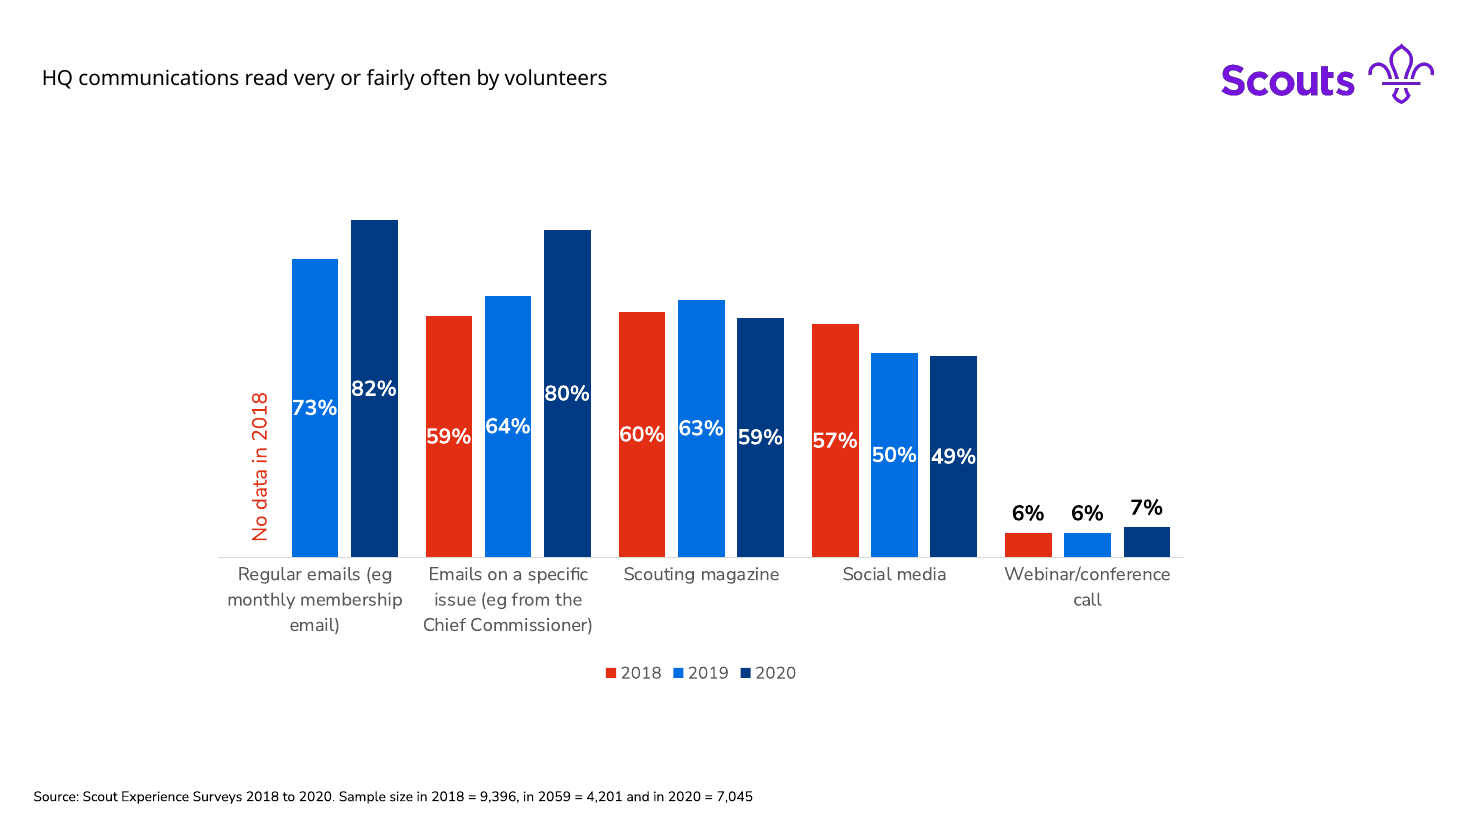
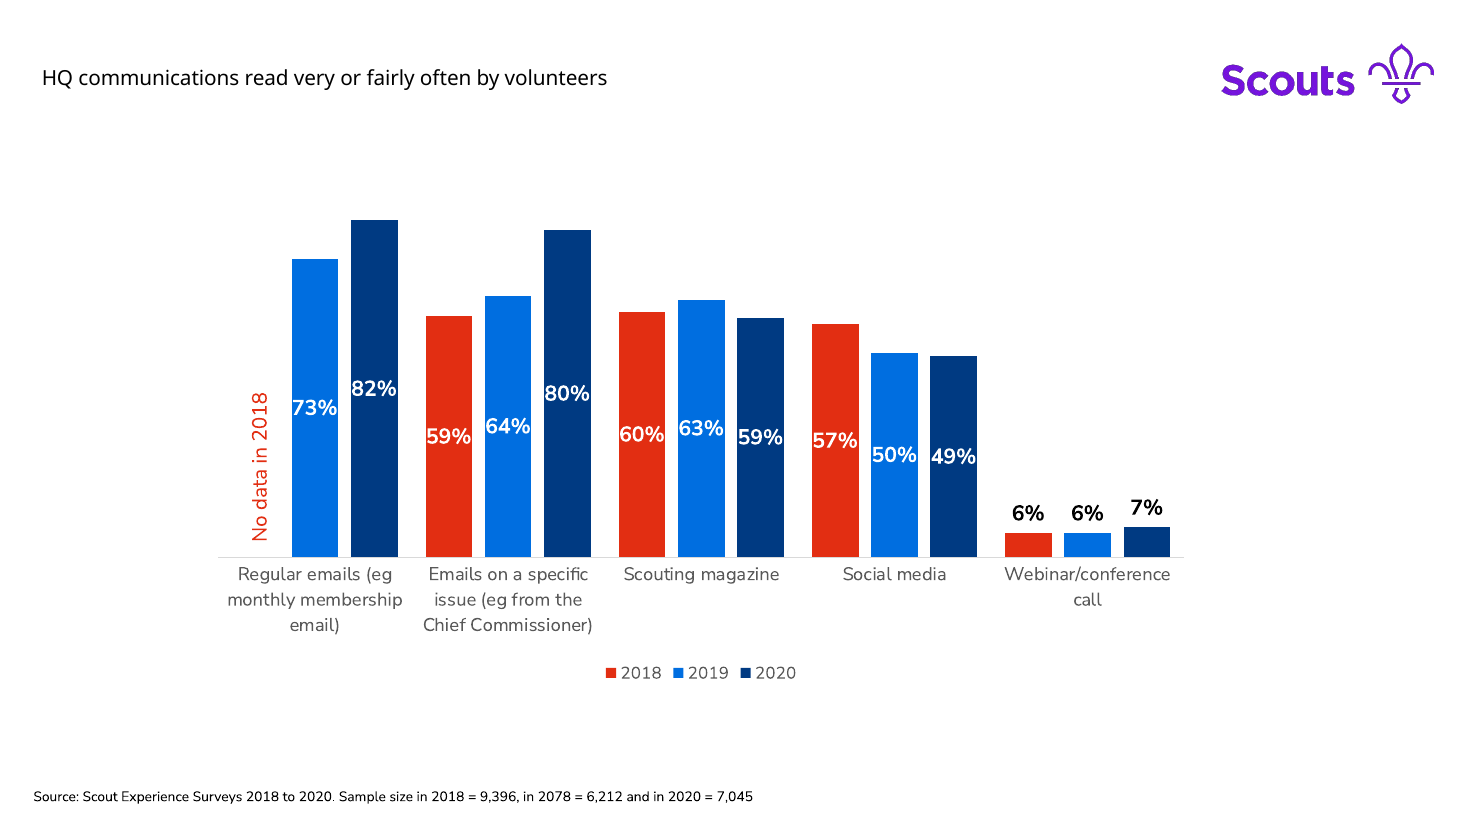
2059: 2059 -> 2078
4,201: 4,201 -> 6,212
